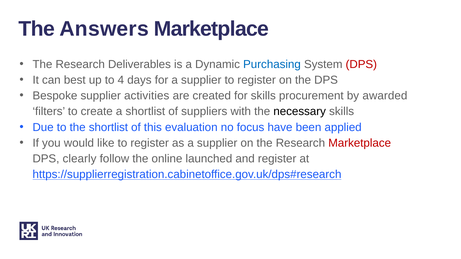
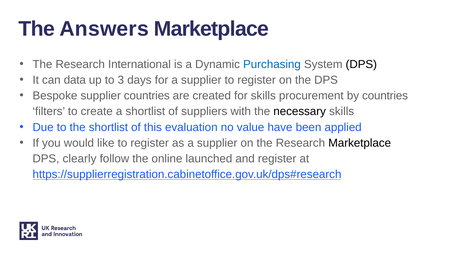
Deliverables: Deliverables -> International
DPS at (361, 64) colour: red -> black
best: best -> data
4: 4 -> 3
supplier activities: activities -> countries
by awarded: awarded -> countries
focus: focus -> value
Marketplace at (360, 143) colour: red -> black
